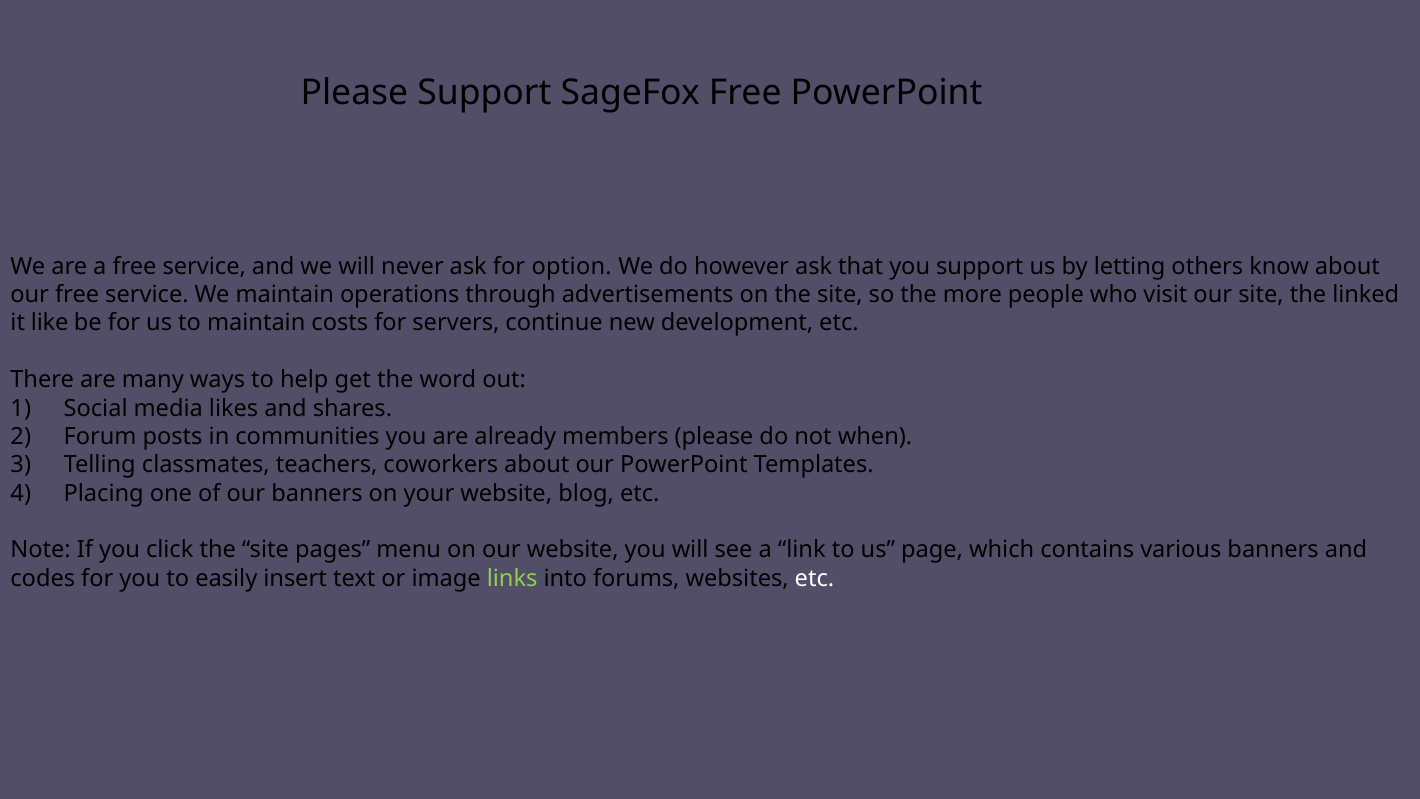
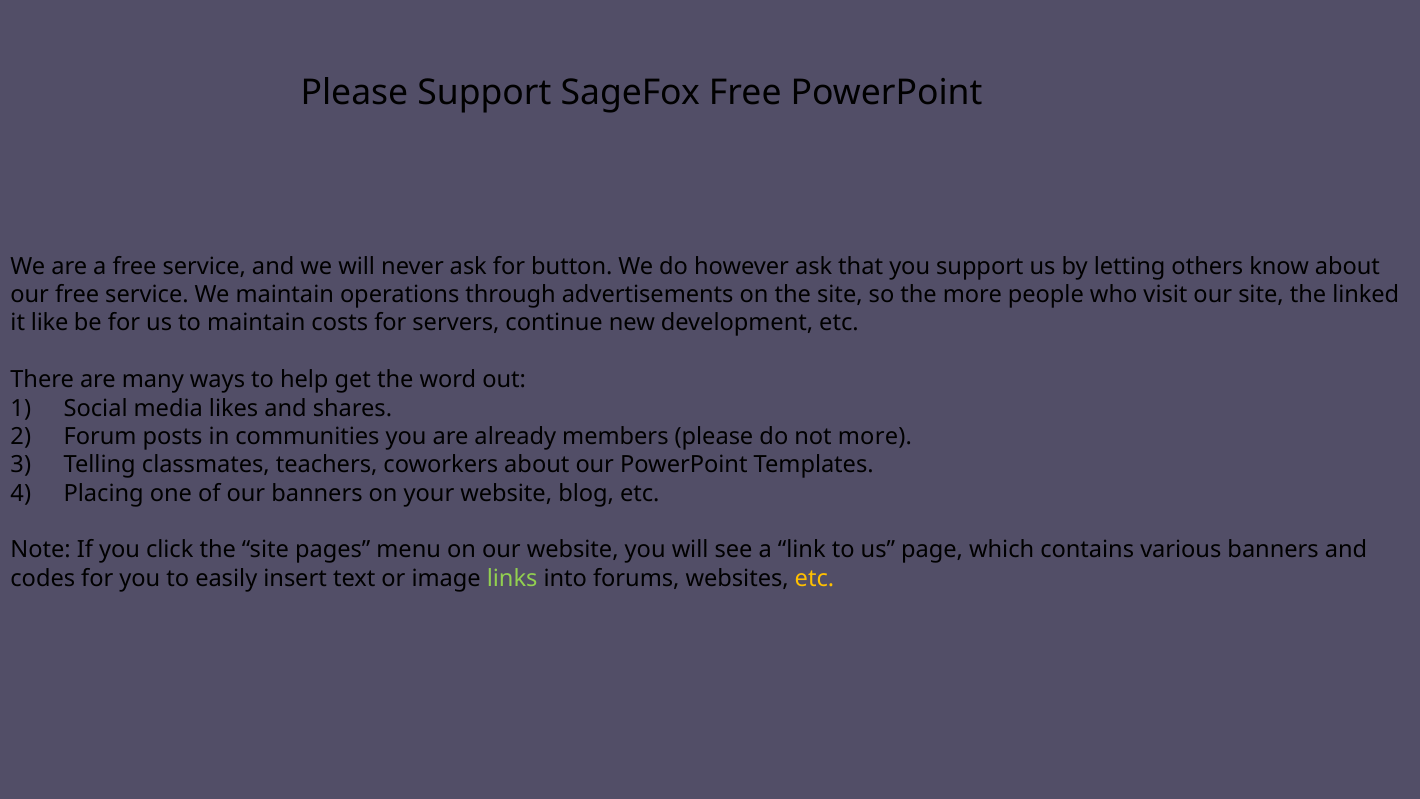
option: option -> button
not when: when -> more
etc at (814, 578) colour: white -> yellow
